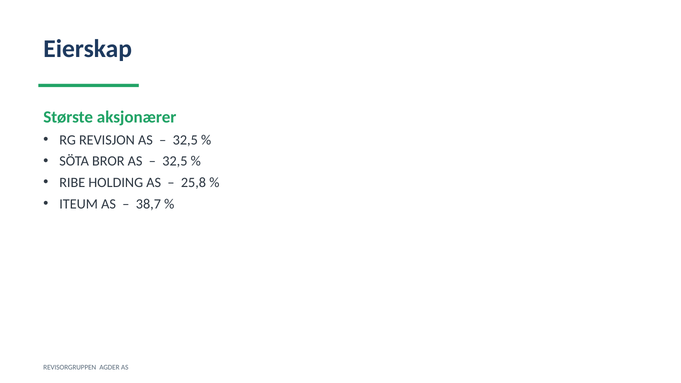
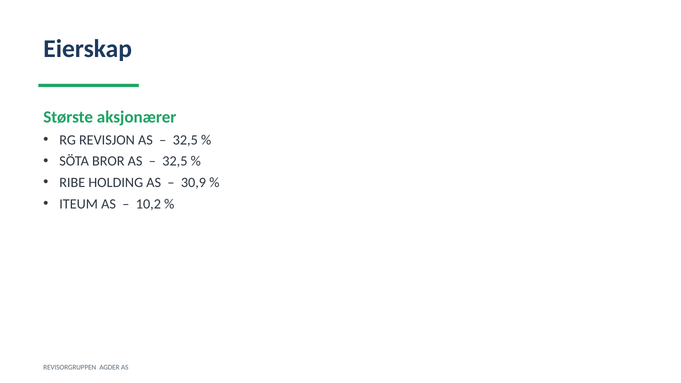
25,8: 25,8 -> 30,9
38,7: 38,7 -> 10,2
